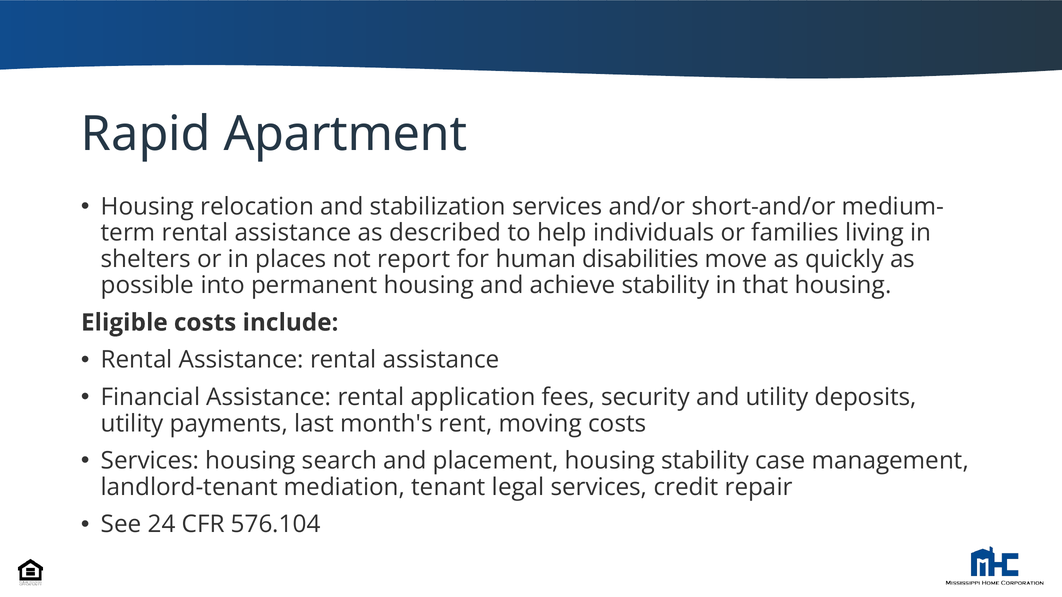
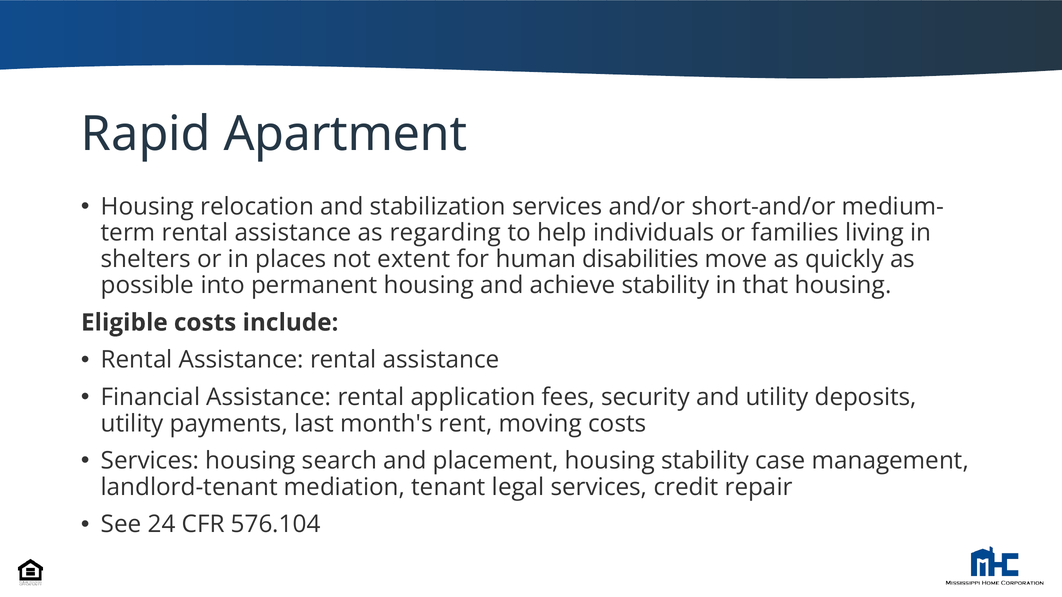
described: described -> regarding
report: report -> extent
